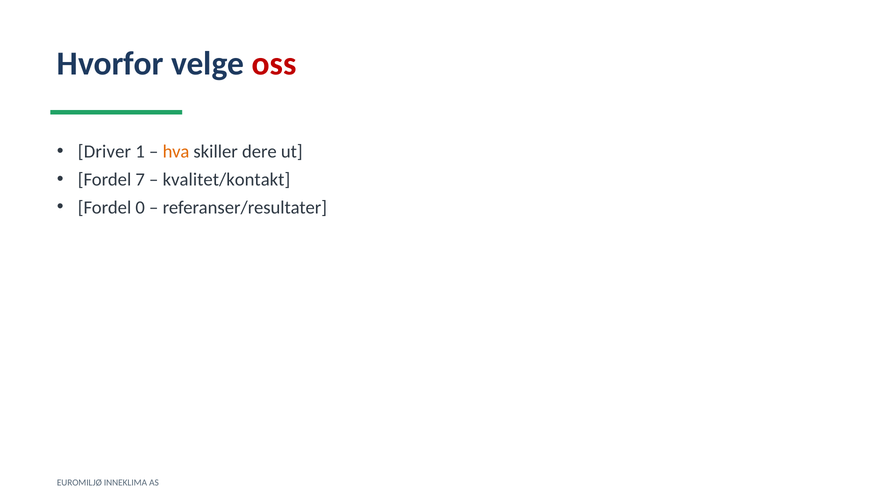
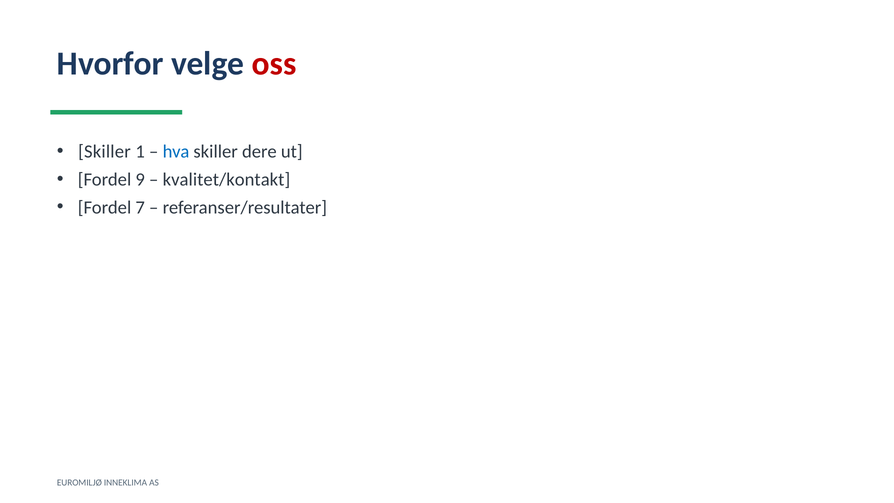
Driver at (104, 151): Driver -> Skiller
hva colour: orange -> blue
7: 7 -> 9
0: 0 -> 7
